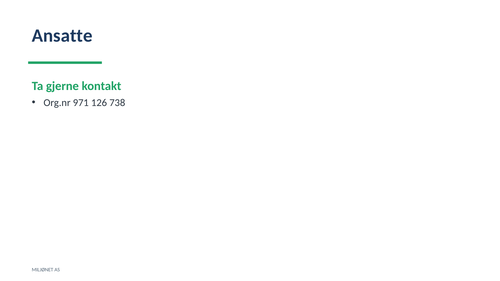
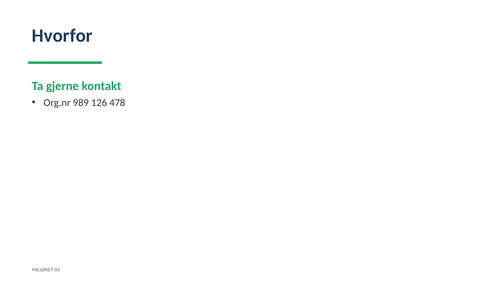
Ansatte: Ansatte -> Hvorfor
971: 971 -> 989
738: 738 -> 478
